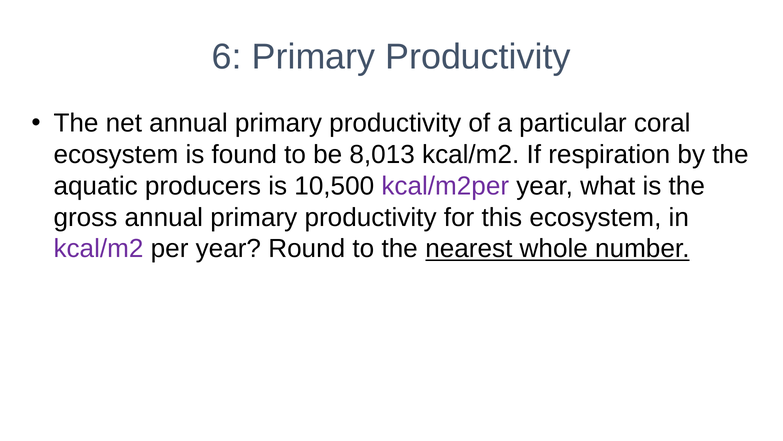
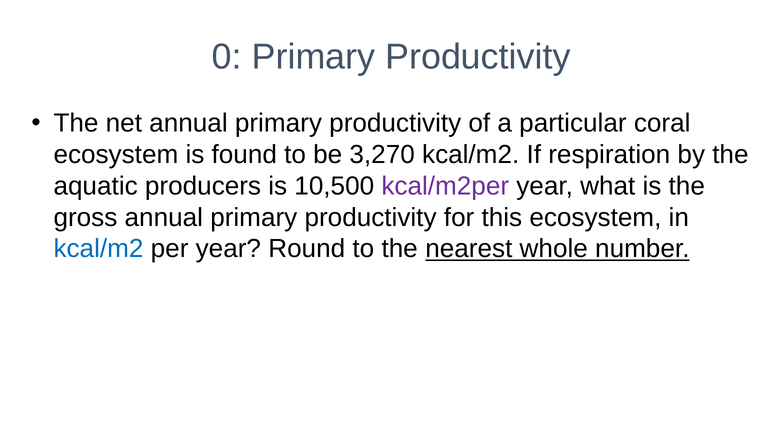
6: 6 -> 0
8,013: 8,013 -> 3,270
kcal/m2 at (98, 249) colour: purple -> blue
